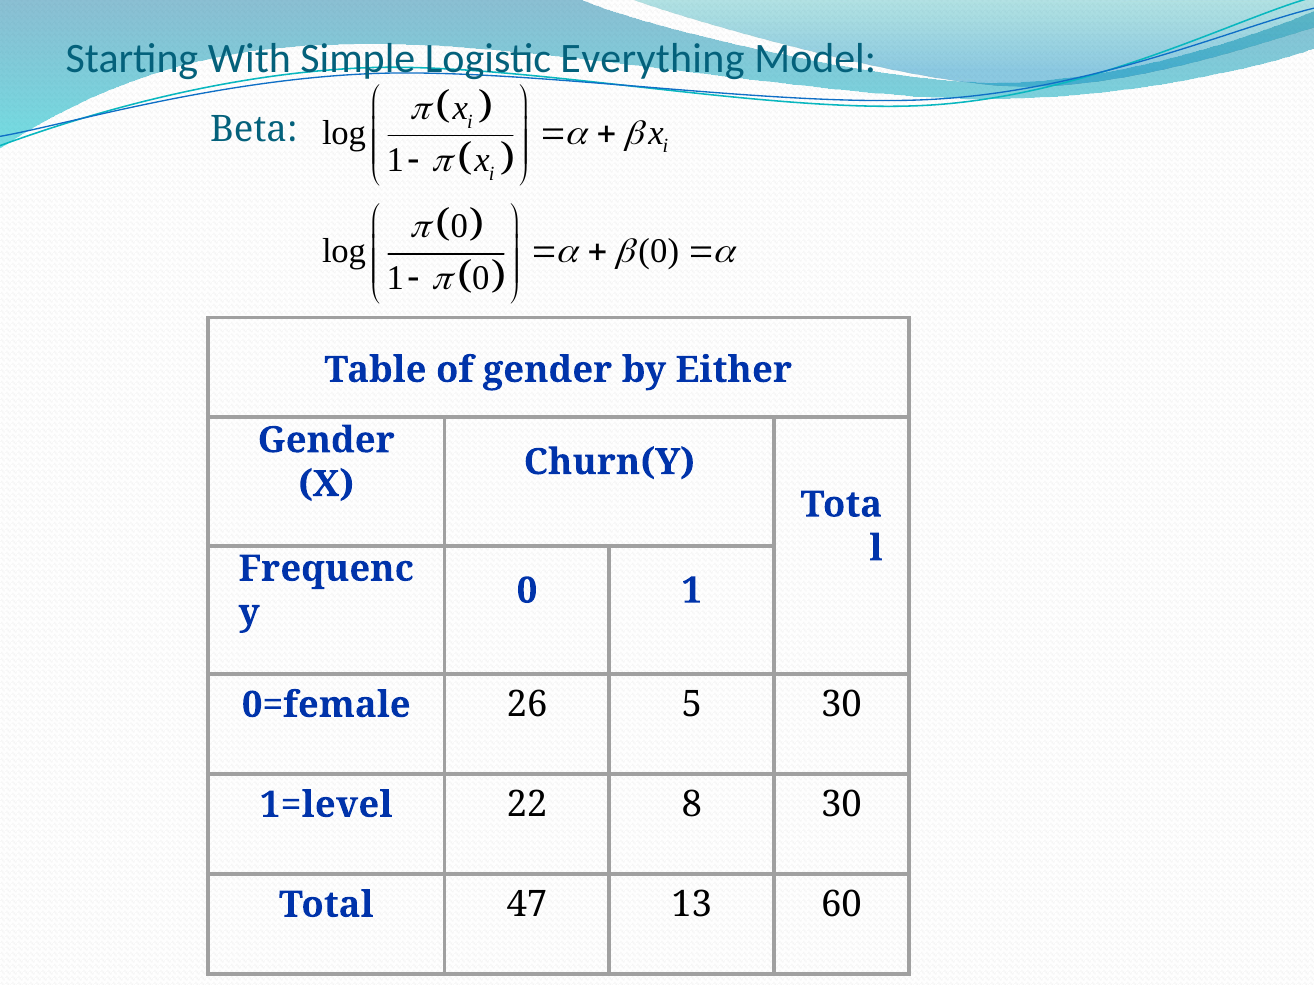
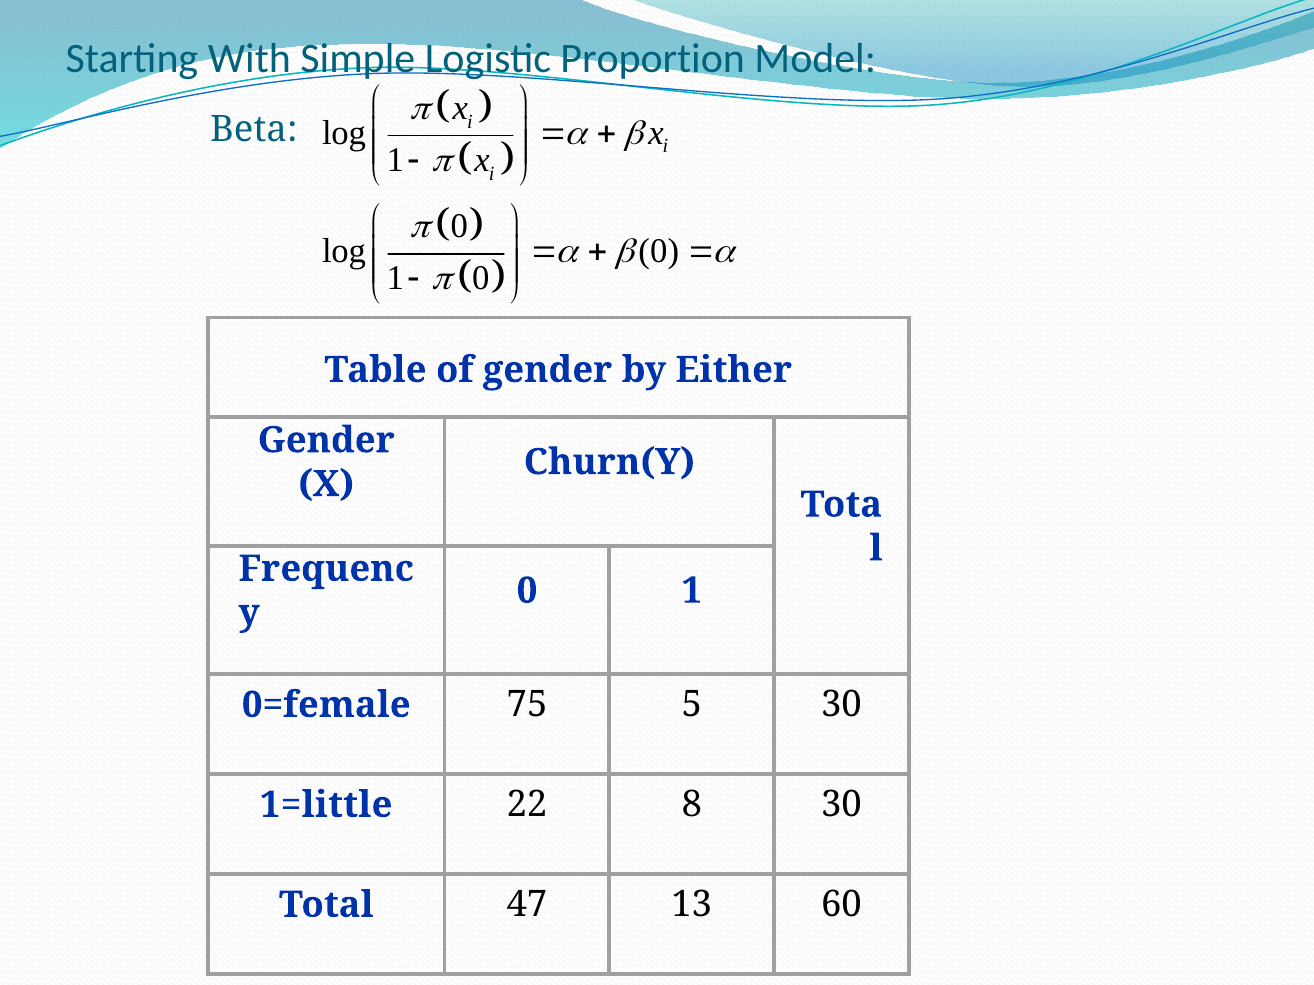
Everything: Everything -> Proportion
26: 26 -> 75
1=level: 1=level -> 1=little
